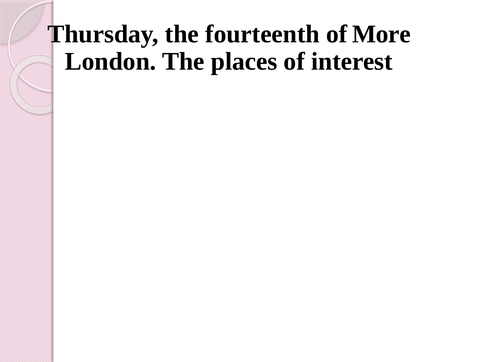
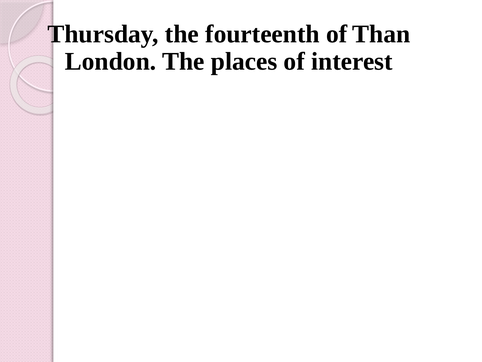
More: More -> Than
